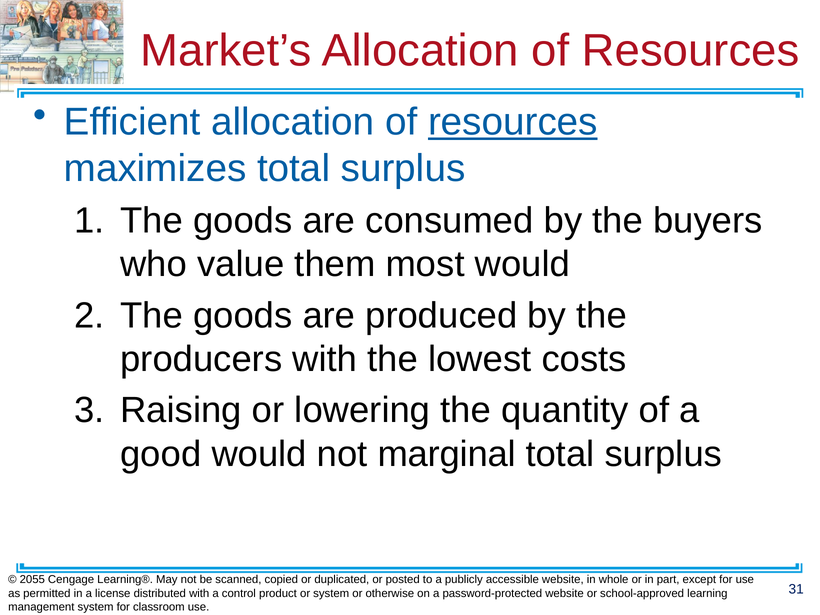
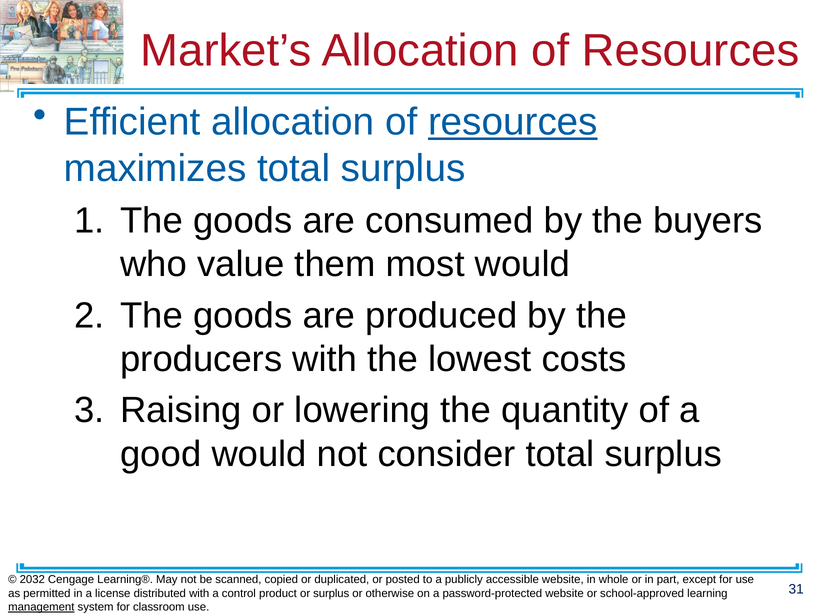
marginal: marginal -> consider
2055: 2055 -> 2032
or system: system -> surplus
management underline: none -> present
